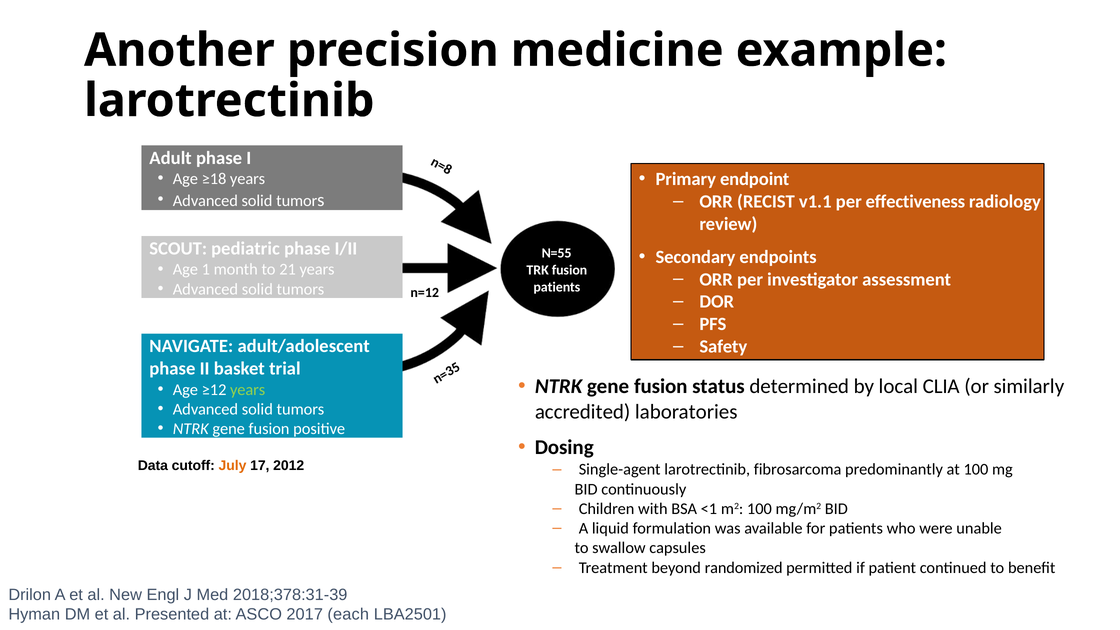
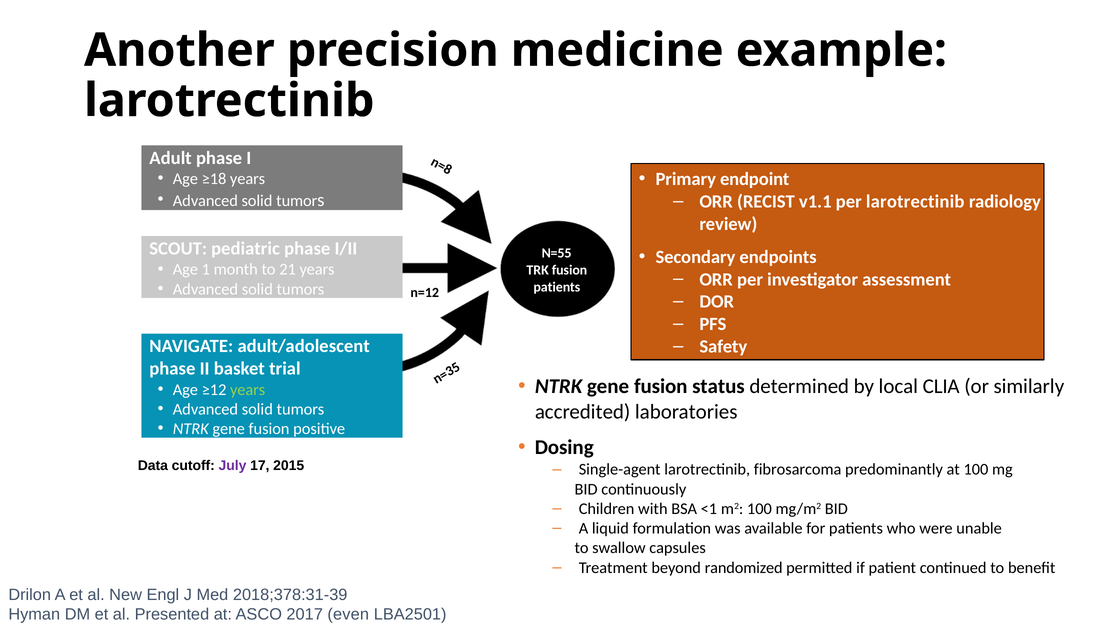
per effectiveness: effectiveness -> larotrectinib
July colour: orange -> purple
2012: 2012 -> 2015
each: each -> even
